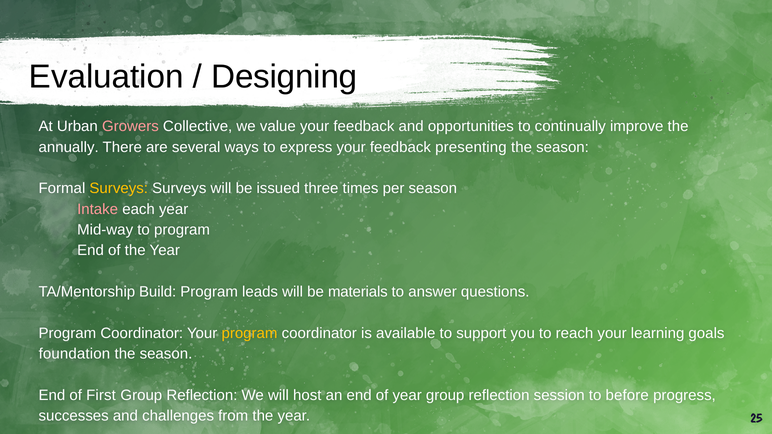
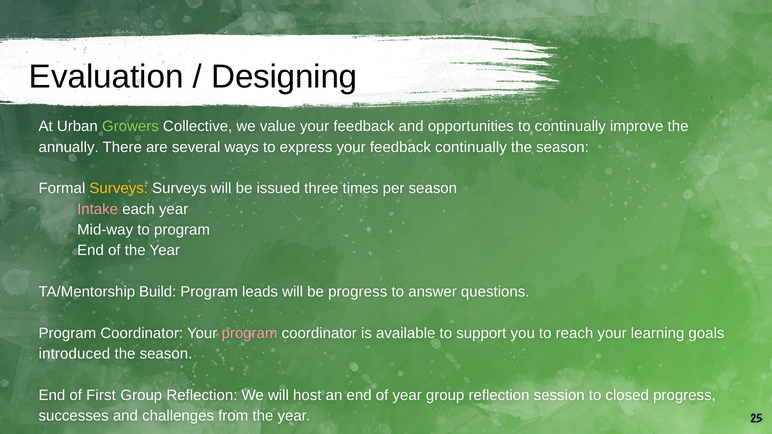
Growers colour: pink -> light green
feedback presenting: presenting -> continually
be materials: materials -> progress
program at (249, 333) colour: yellow -> pink
foundation: foundation -> introduced
before: before -> closed
